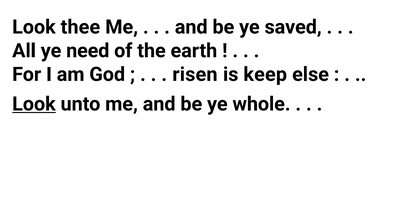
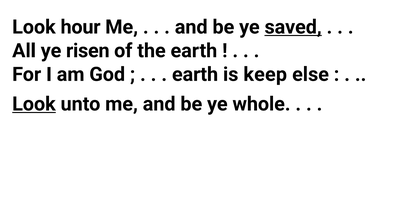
thee: thee -> hour
saved underline: none -> present
need: need -> risen
risen at (195, 74): risen -> earth
